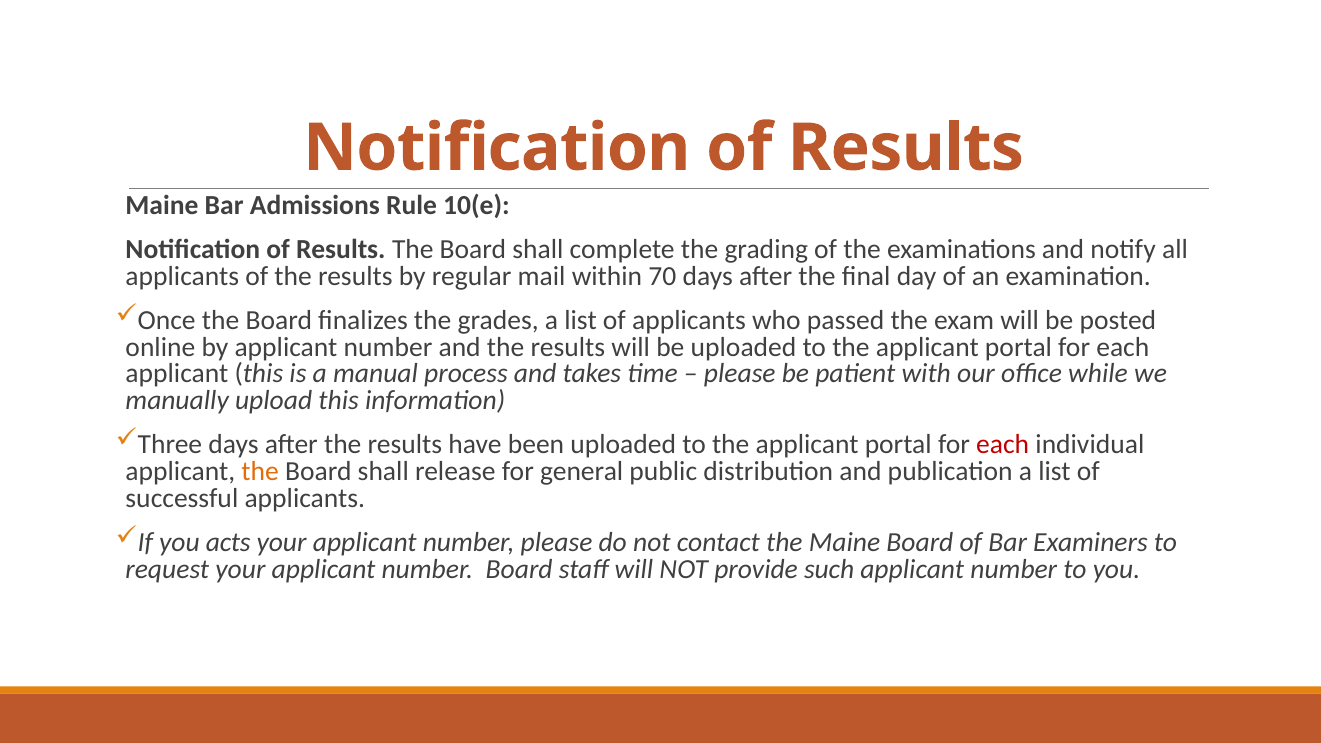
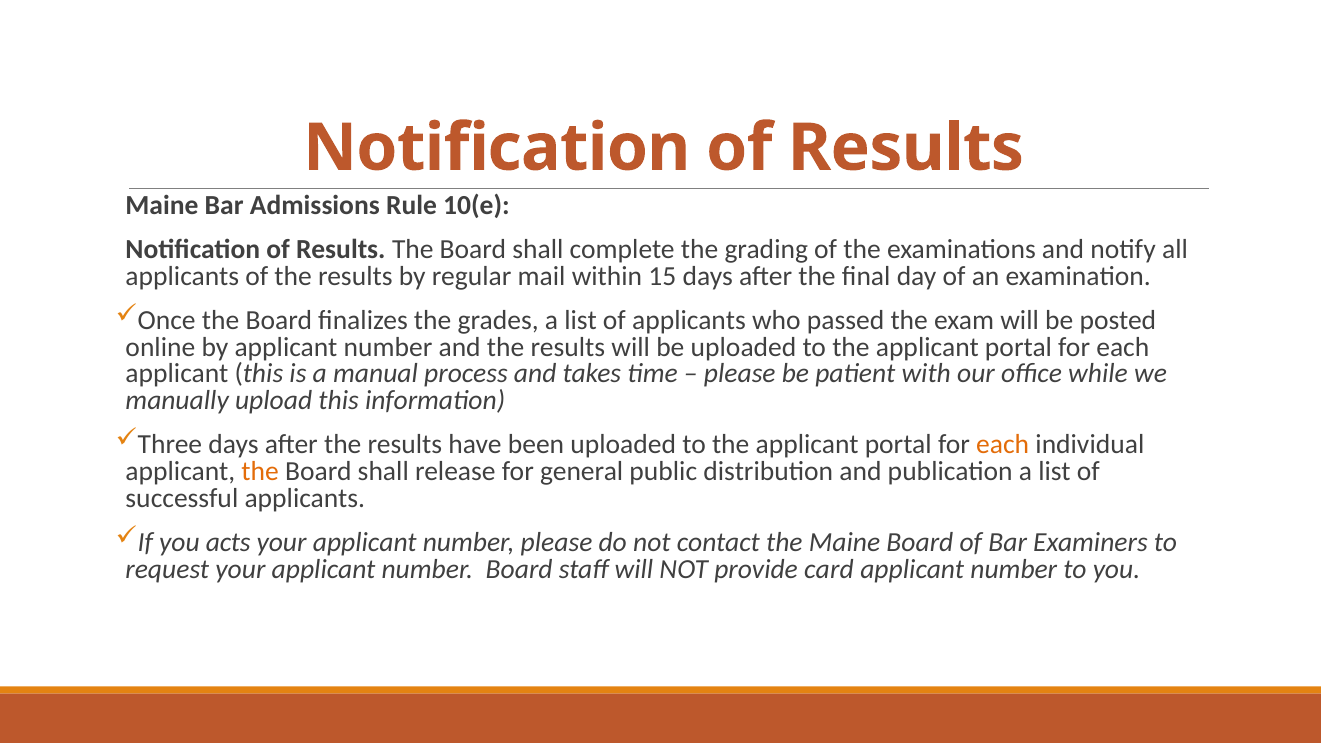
70: 70 -> 15
each at (1003, 445) colour: red -> orange
such: such -> card
